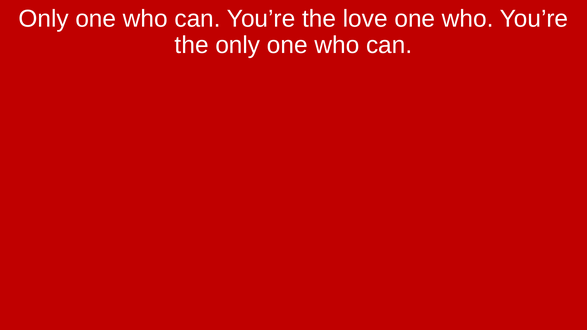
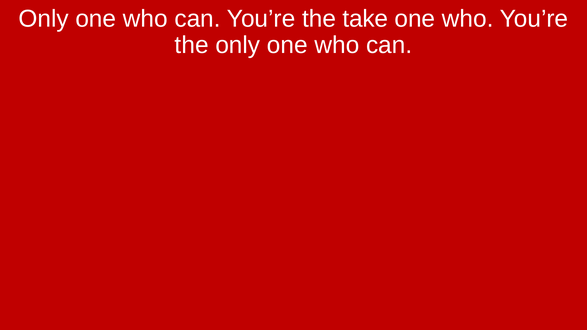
love: love -> take
